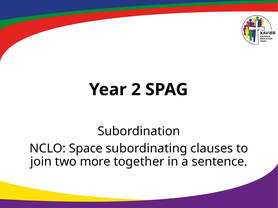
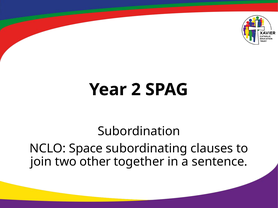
more: more -> other
